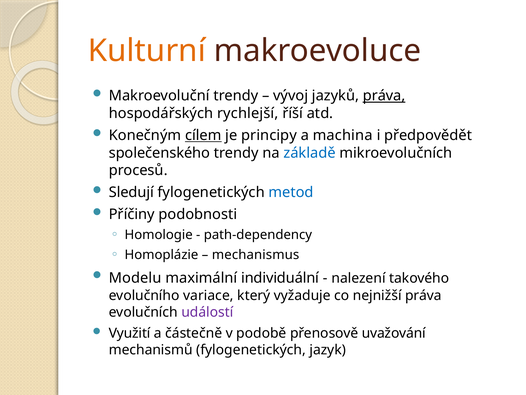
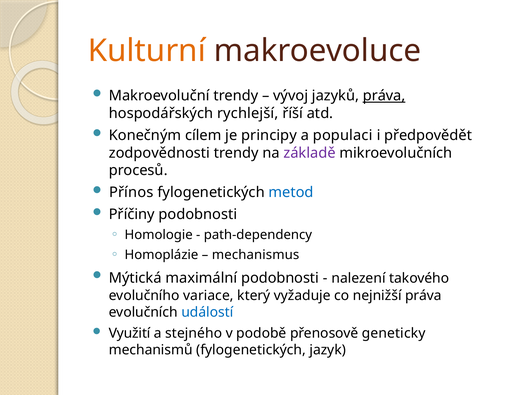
cílem underline: present -> none
machina: machina -> populaci
společenského: společenského -> zodpovědnosti
základě colour: blue -> purple
Sledují: Sledují -> Přínos
Modelu: Modelu -> Mýtická
maximální individuální: individuální -> podobnosti
událostí colour: purple -> blue
částečně: částečně -> stejného
uvažování: uvažování -> geneticky
